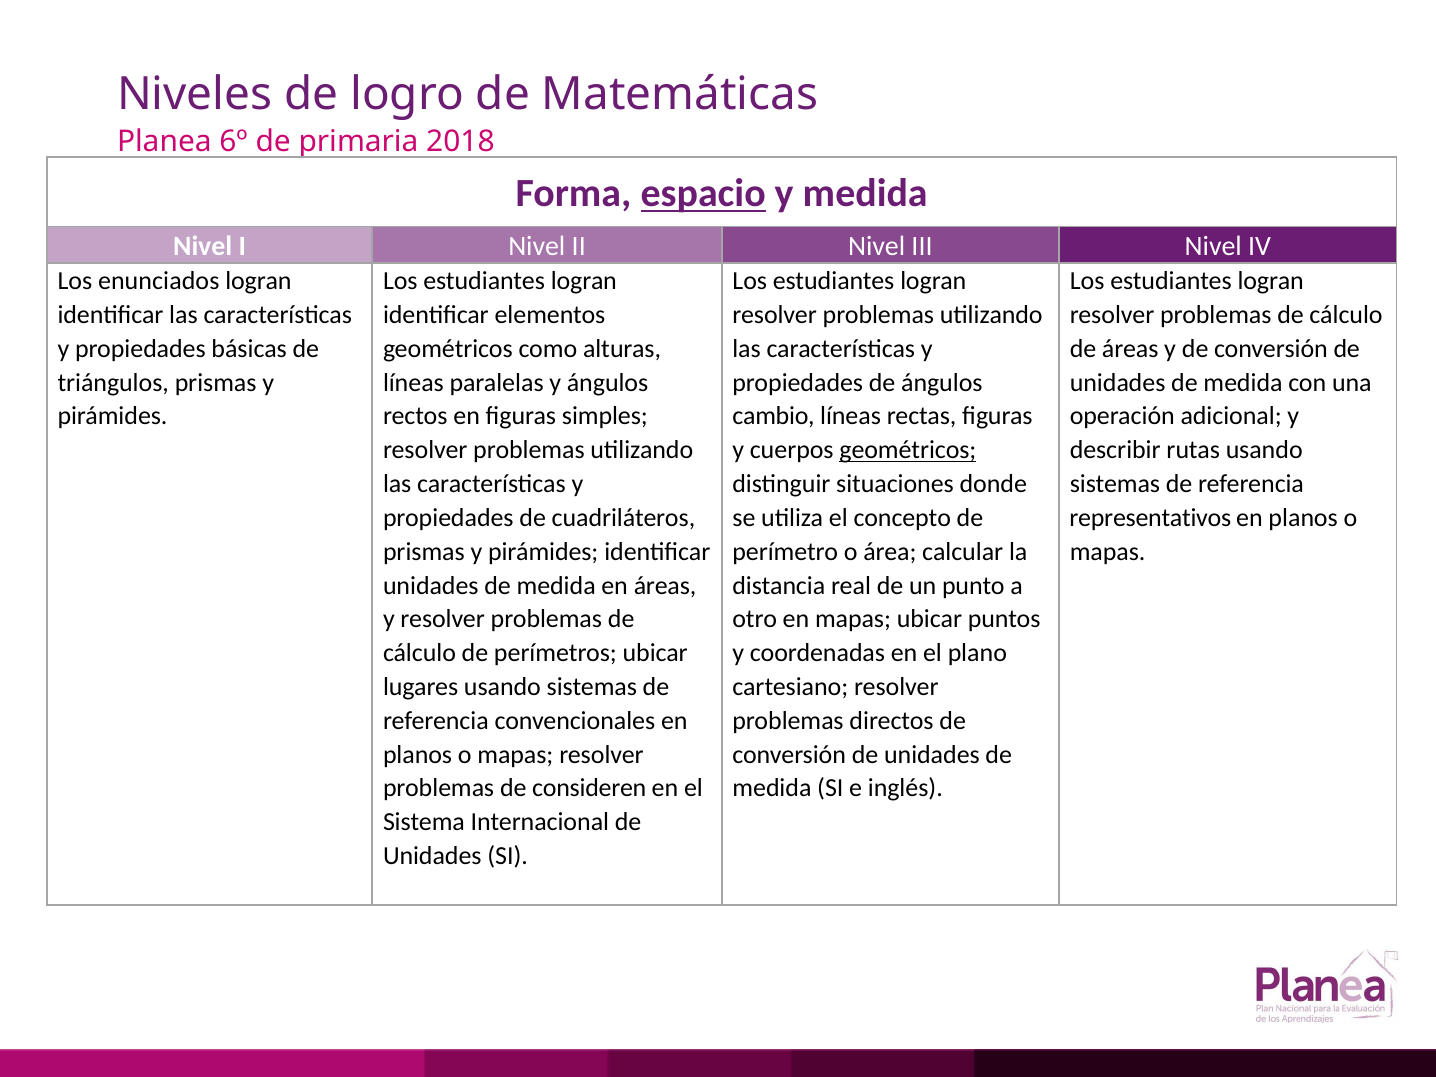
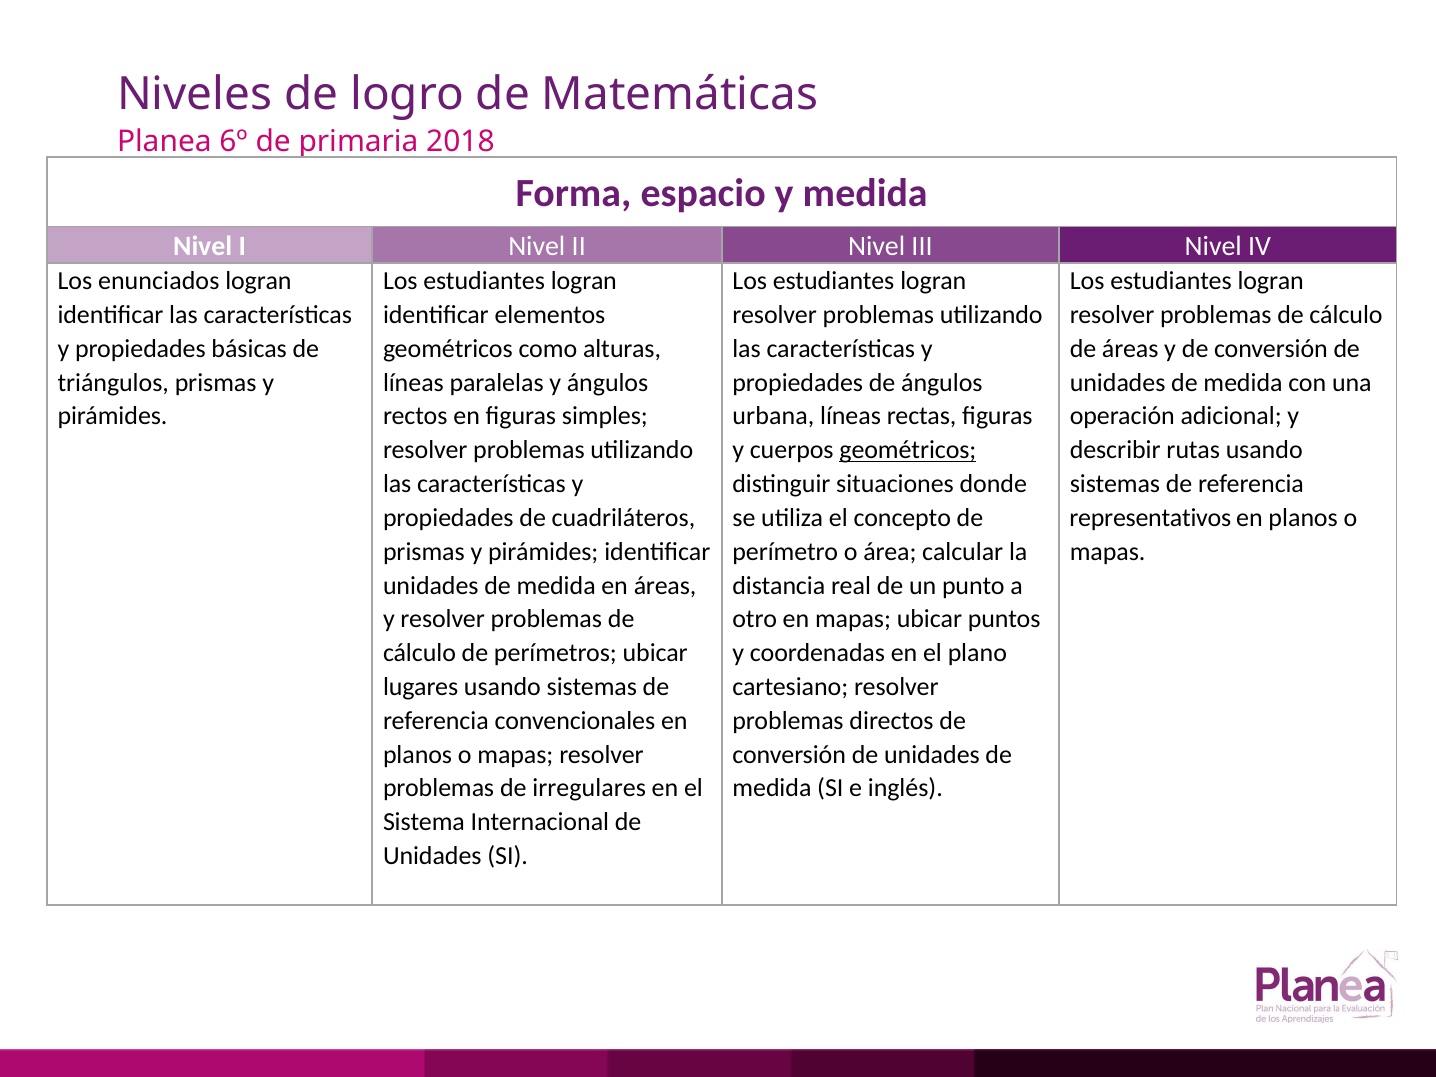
espacio underline: present -> none
cambio: cambio -> urbana
consideren: consideren -> irregulares
